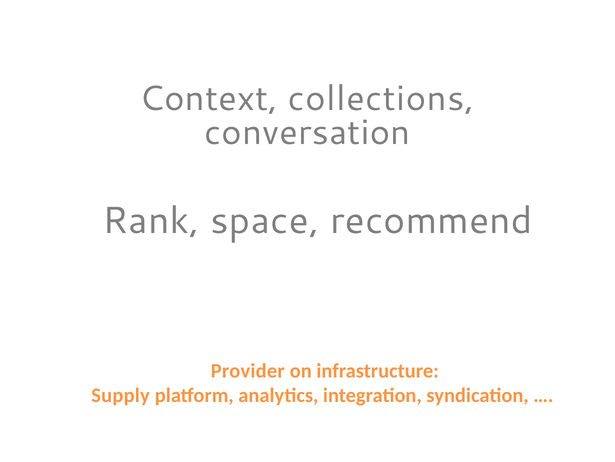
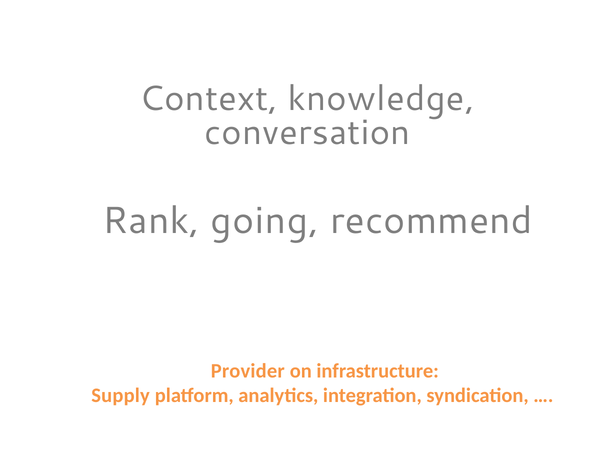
collections: collections -> knowledge
space: space -> going
